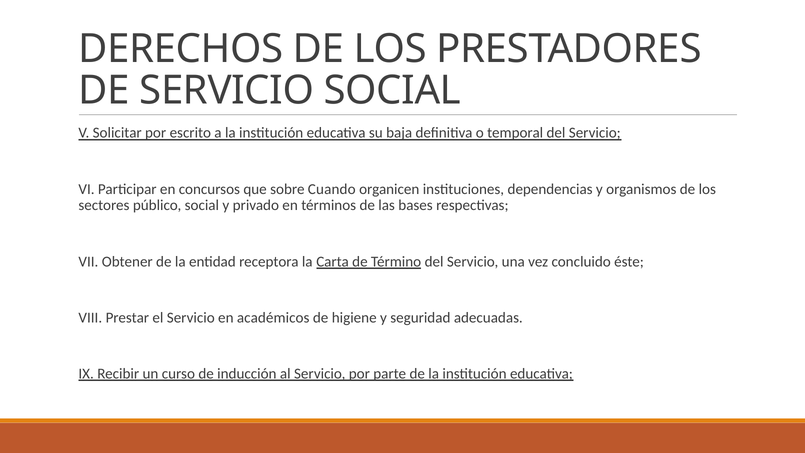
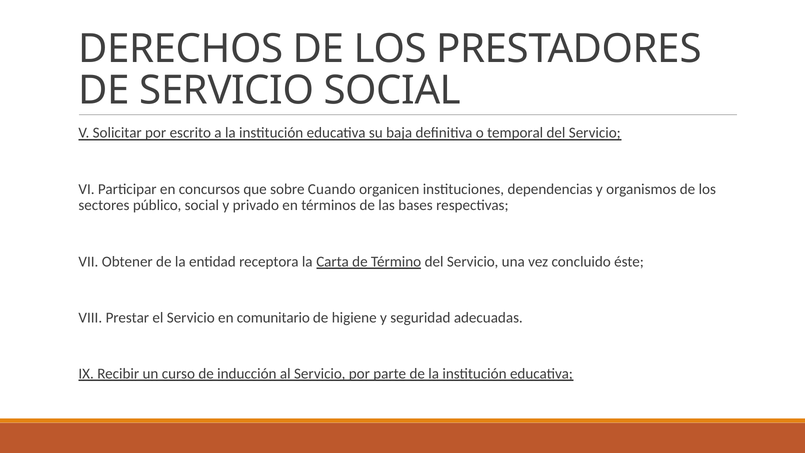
académicos: académicos -> comunitario
